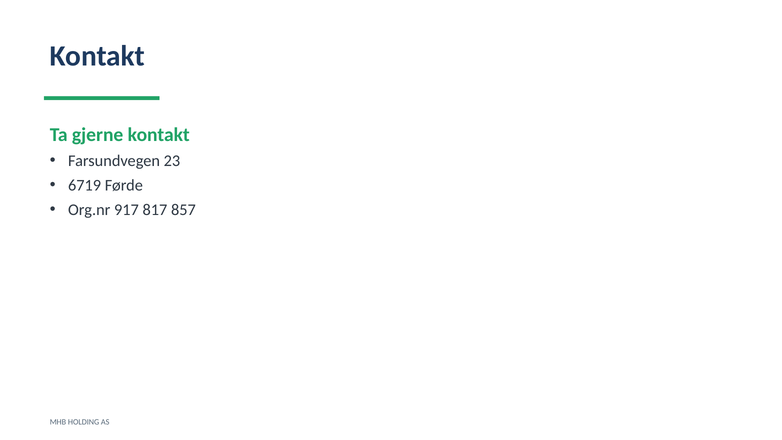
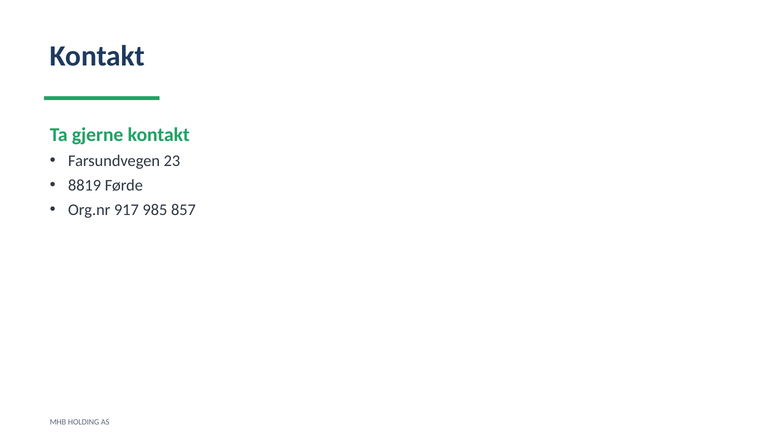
6719: 6719 -> 8819
817: 817 -> 985
